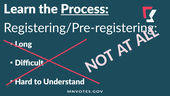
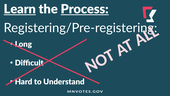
Learn underline: none -> present
